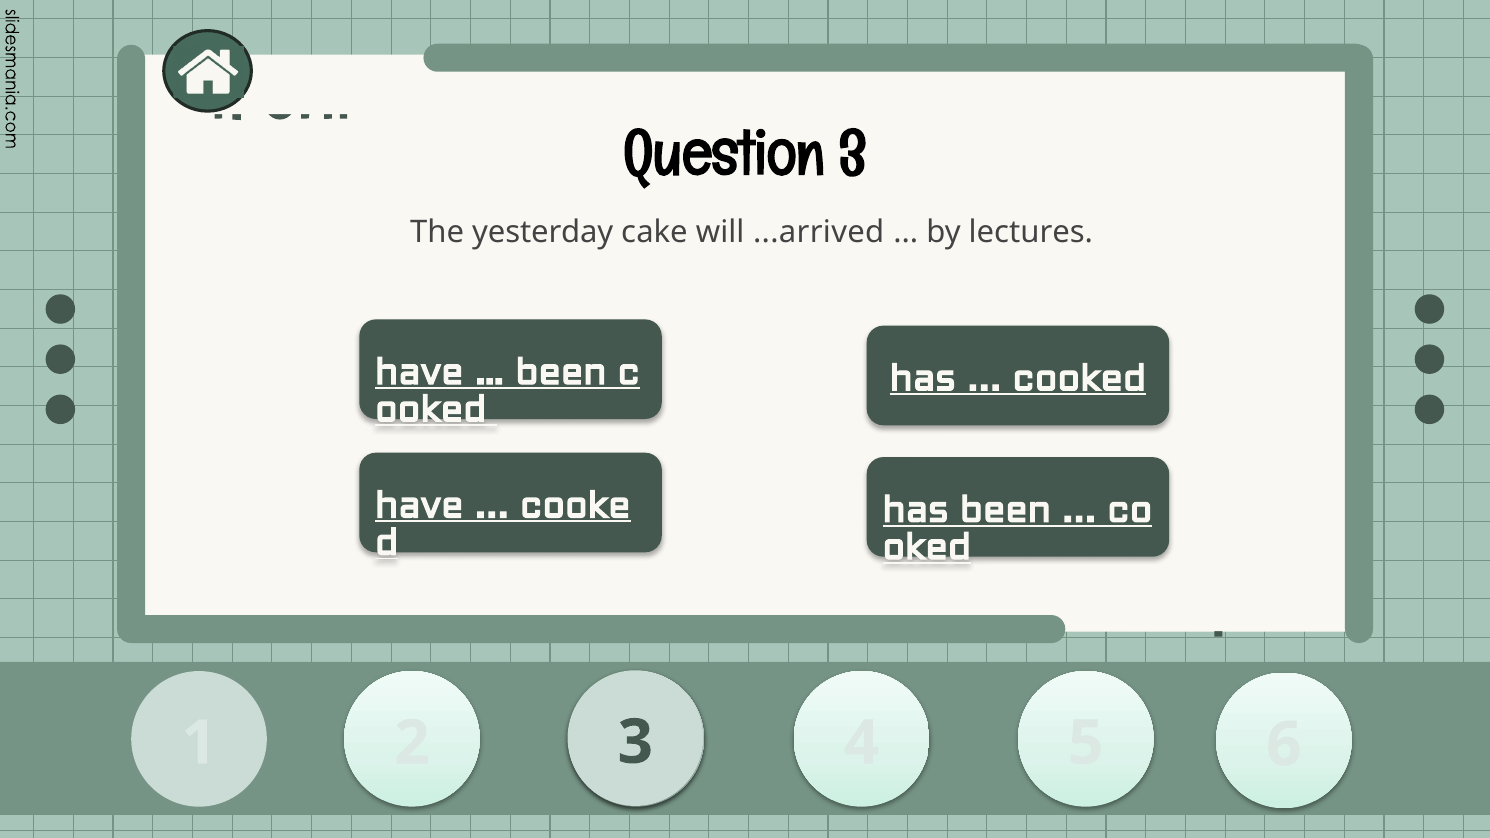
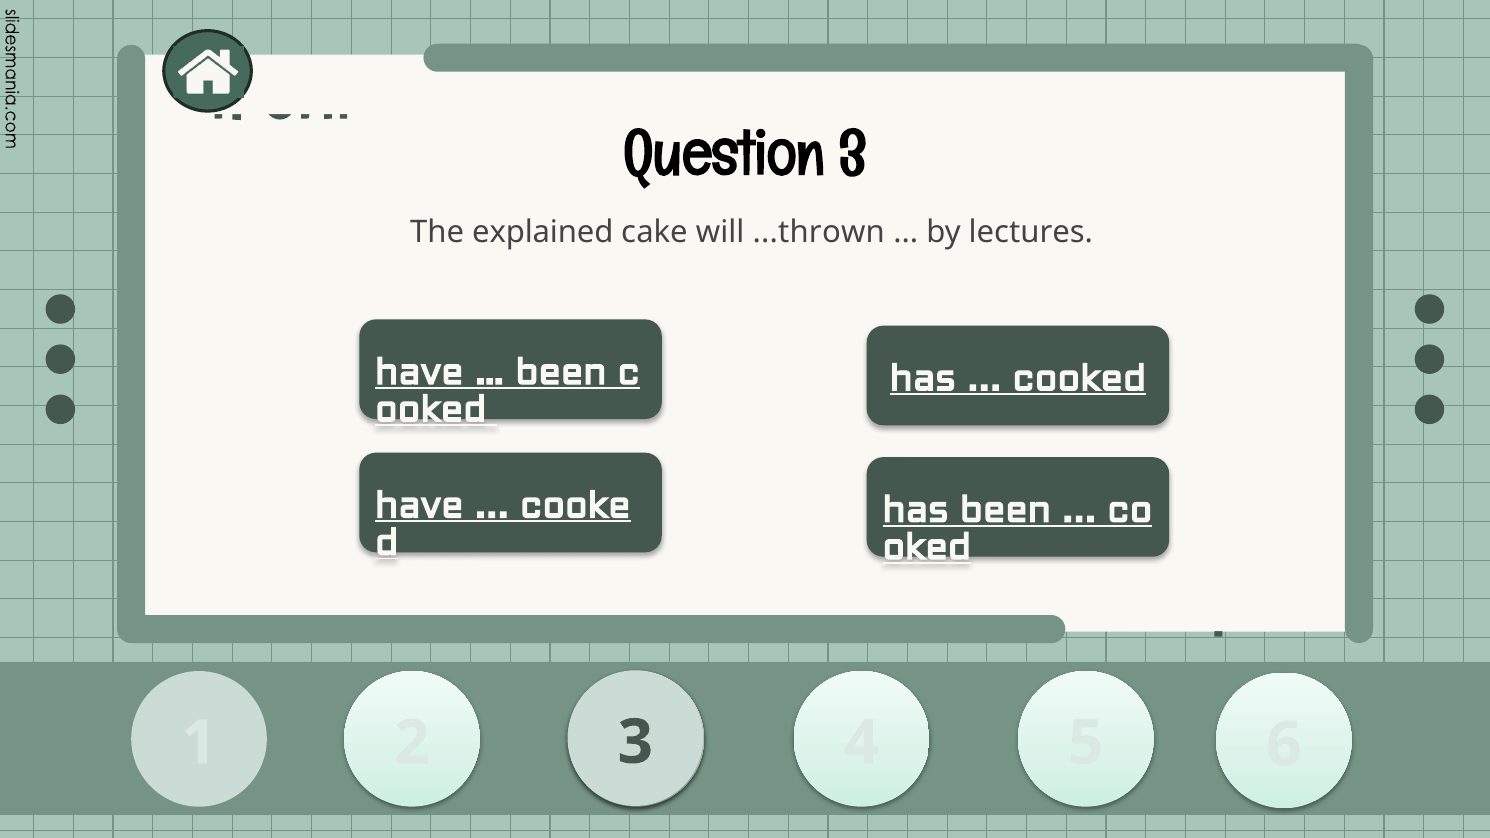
yesterday: yesterday -> explained
...arrived: ...arrived -> ...thrown
